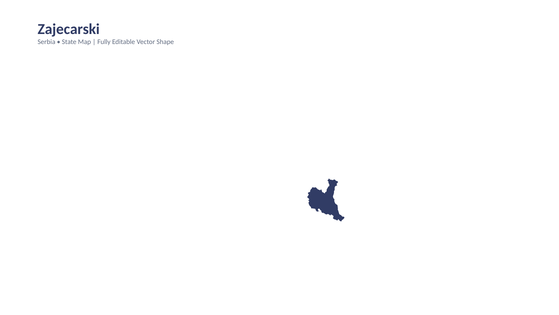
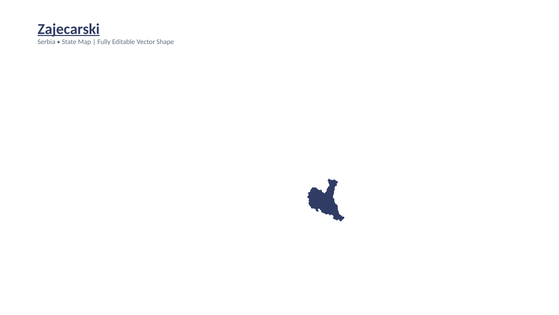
Zajecarski underline: none -> present
